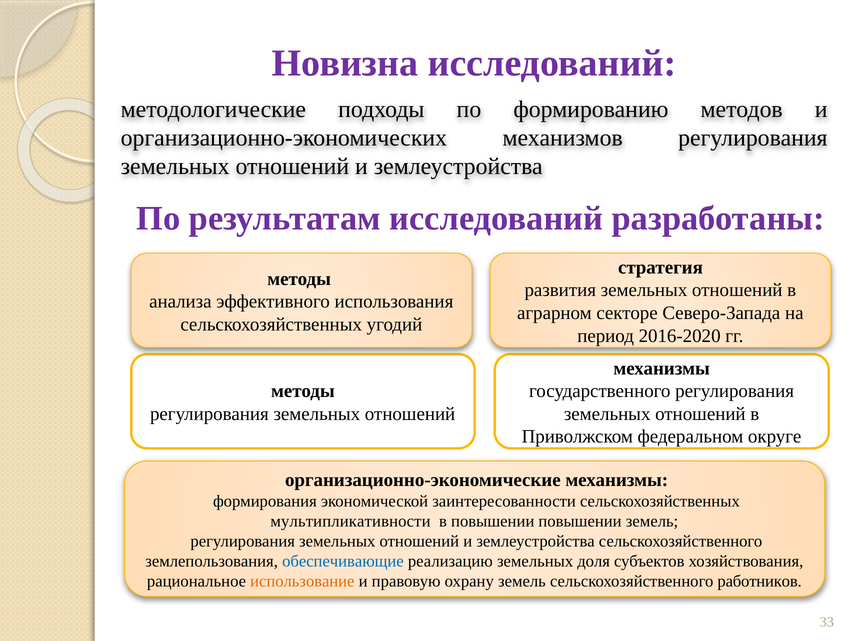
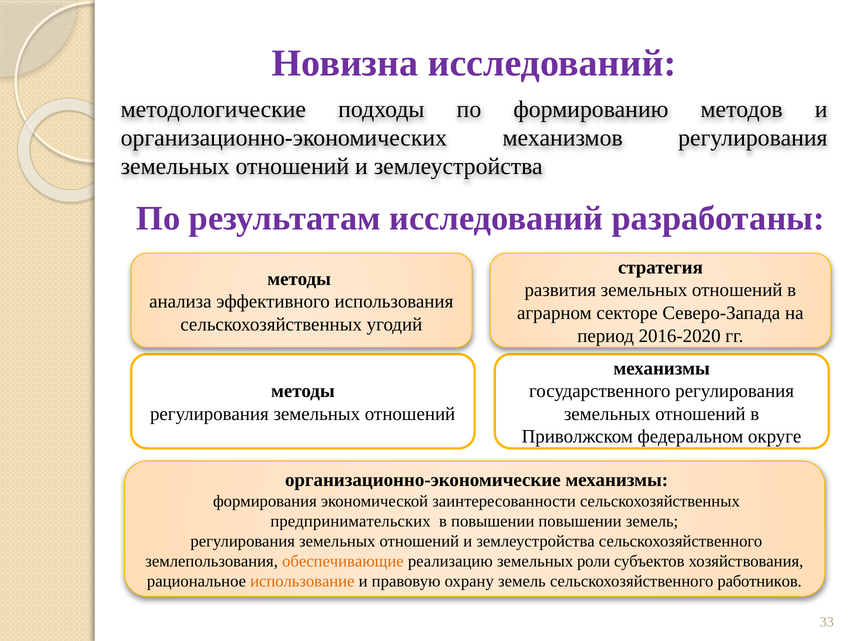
мультипликативности: мультипликативности -> предпринимательских
обеспечивающие colour: blue -> orange
доля: доля -> роли
